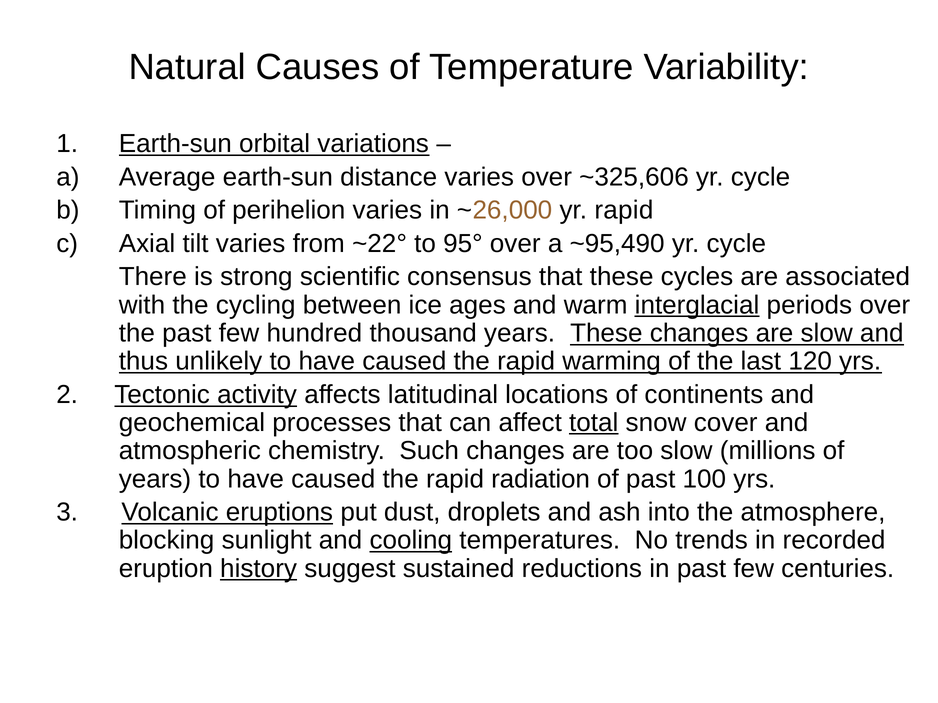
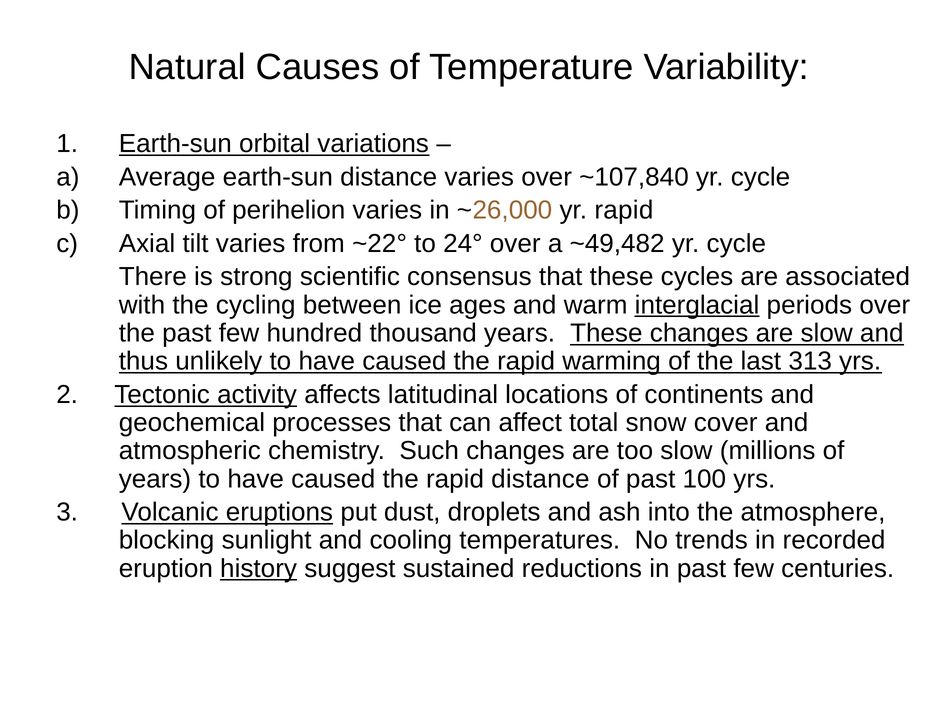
~325,606: ~325,606 -> ~107,840
95°: 95° -> 24°
~95,490: ~95,490 -> ~49,482
120: 120 -> 313
total underline: present -> none
rapid radiation: radiation -> distance
cooling underline: present -> none
